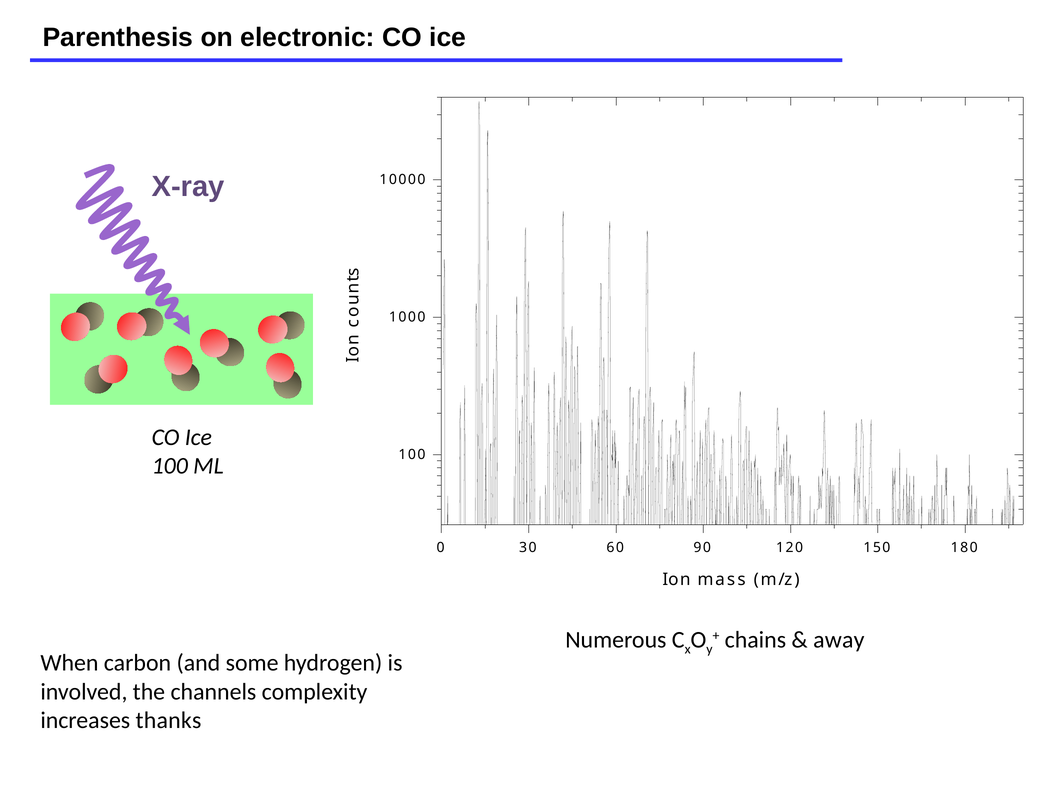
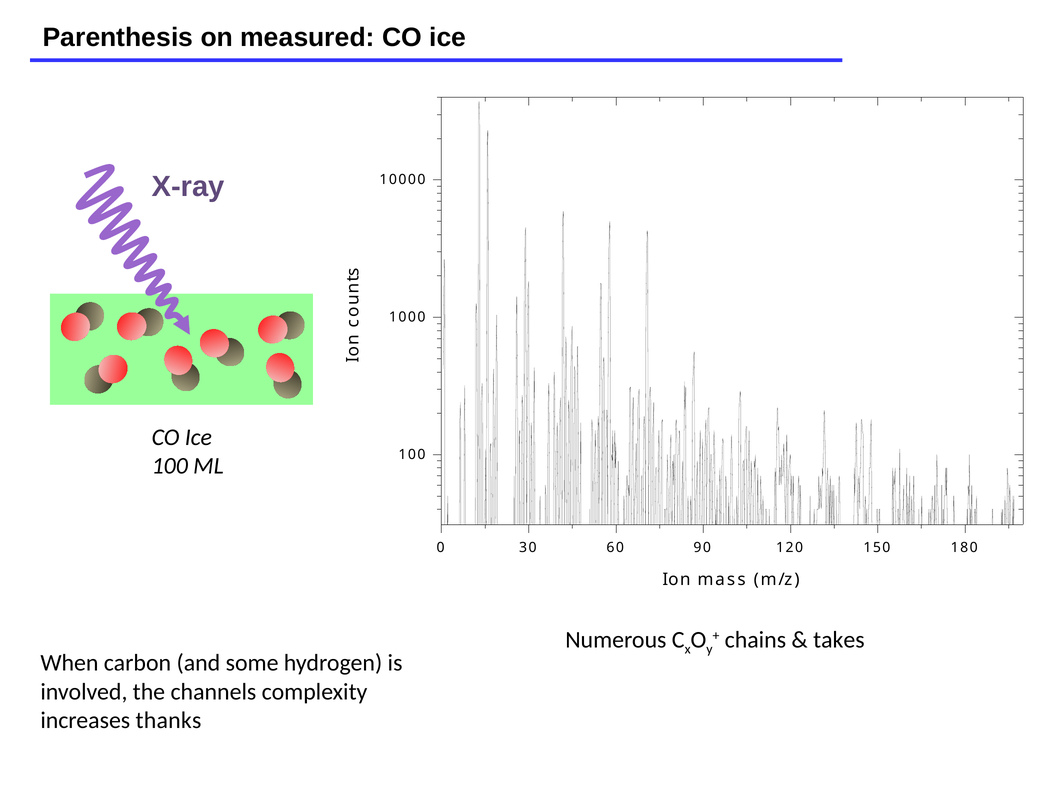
electronic: electronic -> measured
away: away -> takes
